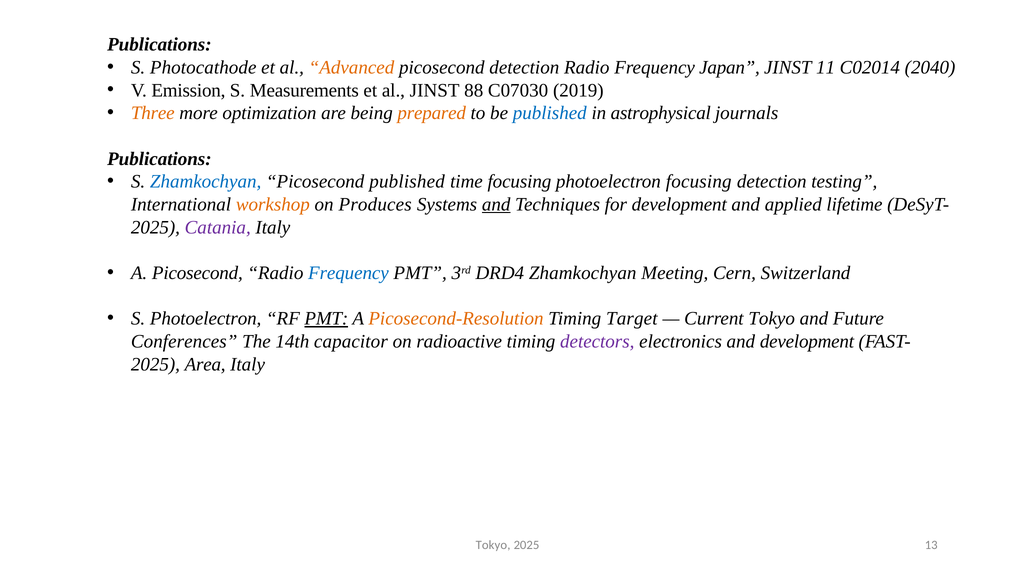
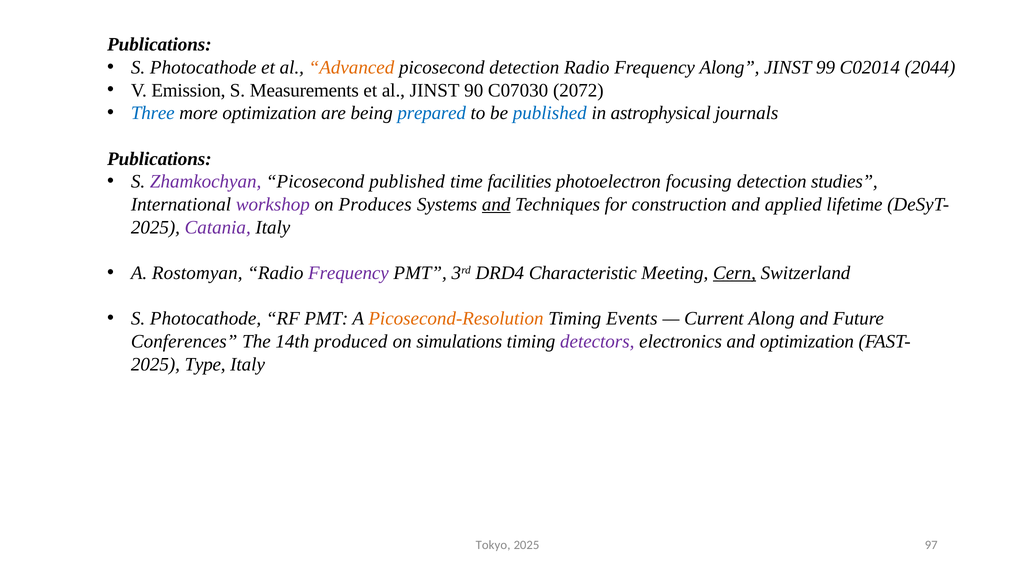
Frequency Japan: Japan -> Along
11: 11 -> 99
2040: 2040 -> 2044
88: 88 -> 90
2019: 2019 -> 2072
Three colour: orange -> blue
prepared colour: orange -> blue
Zhamkochyan at (206, 182) colour: blue -> purple
time focusing: focusing -> facilities
testing: testing -> studies
workshop colour: orange -> purple
for development: development -> construction
A Picosecond: Picosecond -> Rostomyan
Frequency at (348, 273) colour: blue -> purple
DRD4 Zhamkochyan: Zhamkochyan -> Characteristic
Cern underline: none -> present
Photoelectron at (206, 319): Photoelectron -> Photocathode
PMT at (326, 319) underline: present -> none
Target: Target -> Events
Current Tokyo: Tokyo -> Along
capacitor: capacitor -> produced
radioactive: radioactive -> simulations
and development: development -> optimization
Area: Area -> Type
13: 13 -> 97
